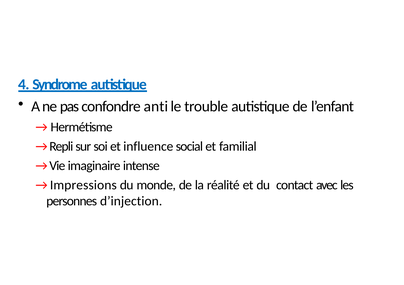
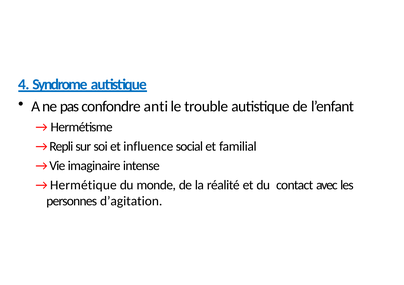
Impressions: Impressions -> Hermétique
d’injection: d’injection -> d’agitation
